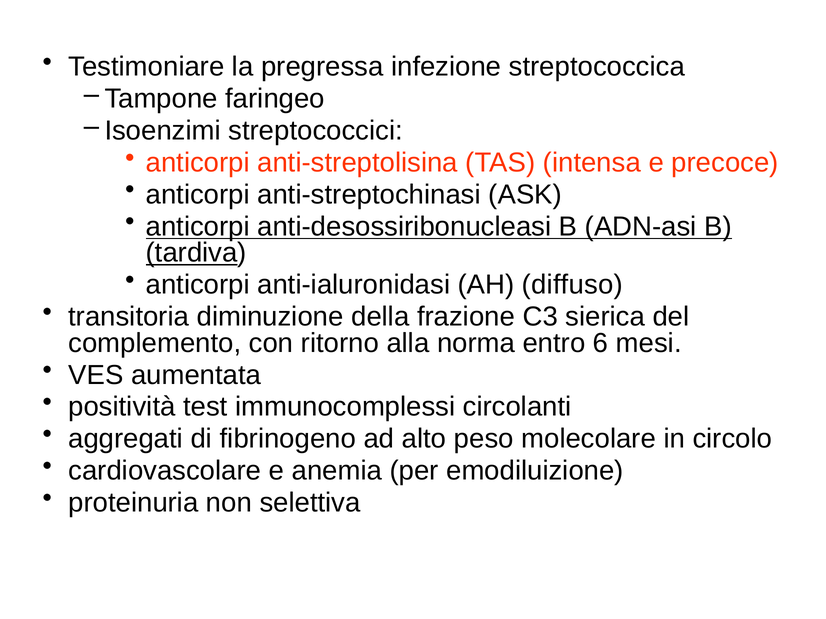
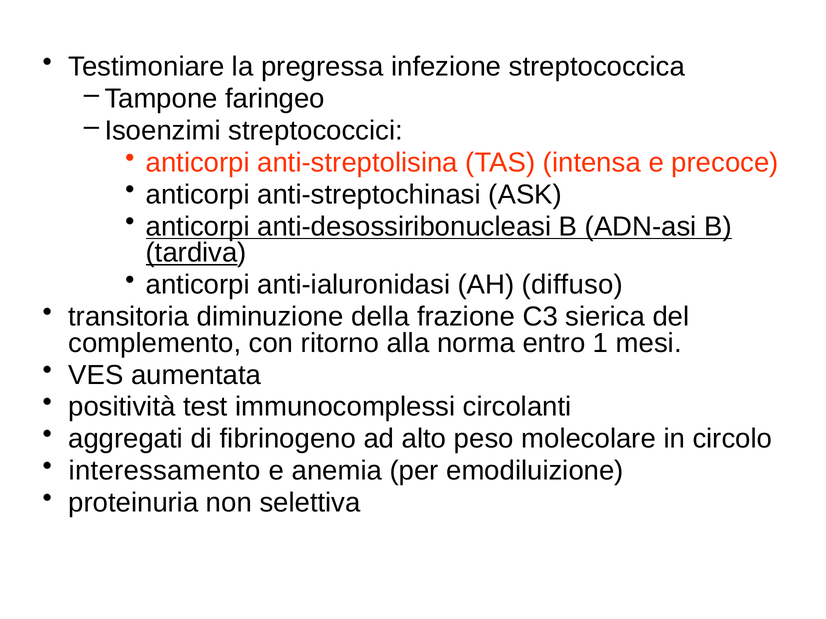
6: 6 -> 1
cardiovascolare: cardiovascolare -> interessamento
